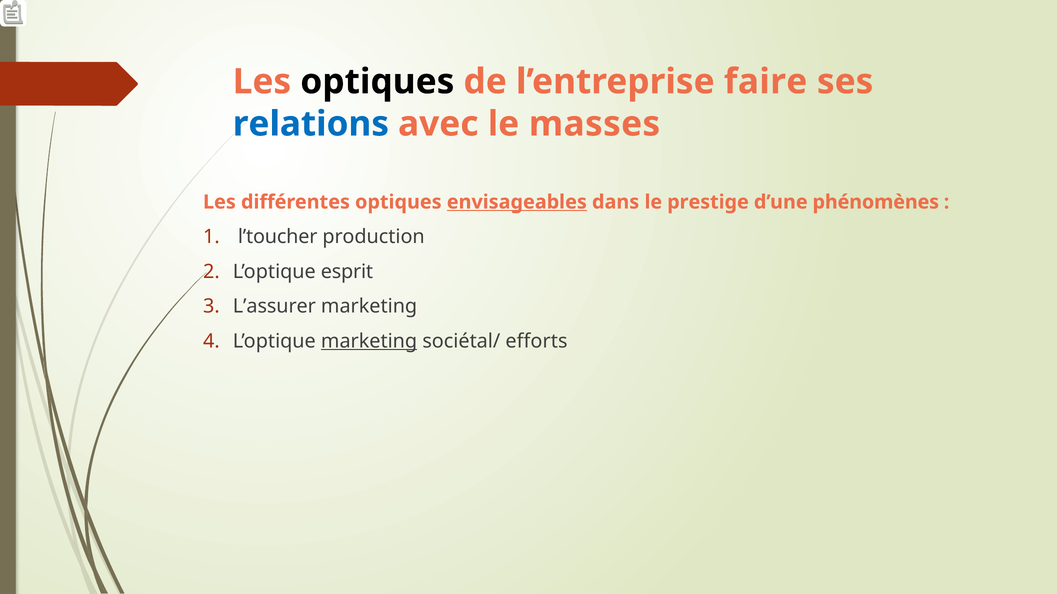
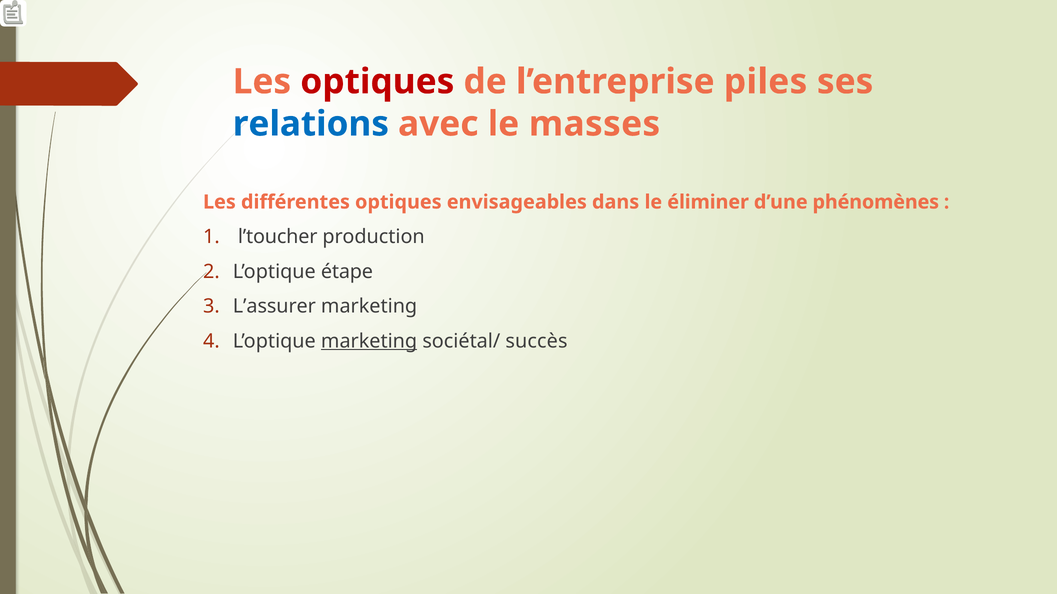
optiques at (377, 82) colour: black -> red
faire: faire -> piles
envisageables underline: present -> none
prestige: prestige -> éliminer
esprit: esprit -> étape
efforts: efforts -> succès
